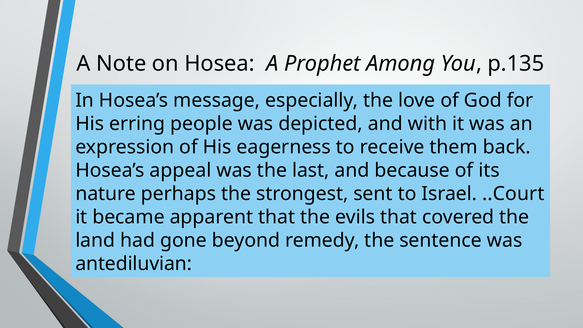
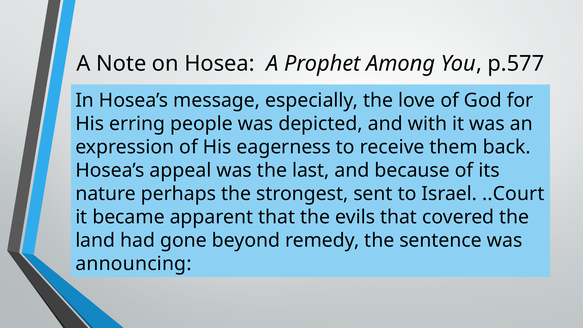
p.135: p.135 -> p.577
antediluvian: antediluvian -> announcing
